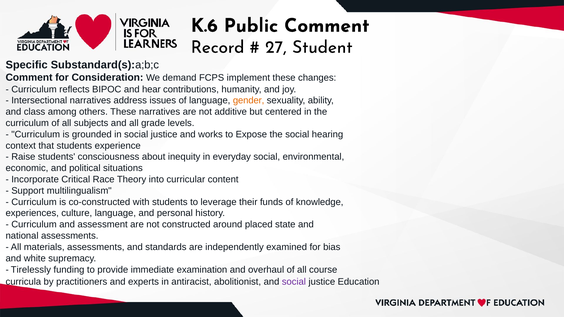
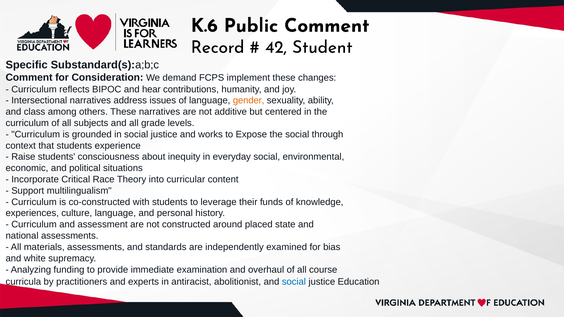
27: 27 -> 42
hearing: hearing -> through
Tirelessly: Tirelessly -> Analyzing
social at (294, 282) colour: purple -> blue
